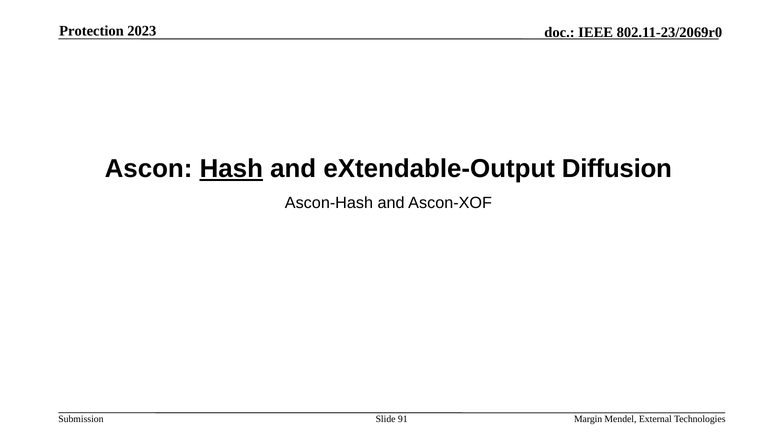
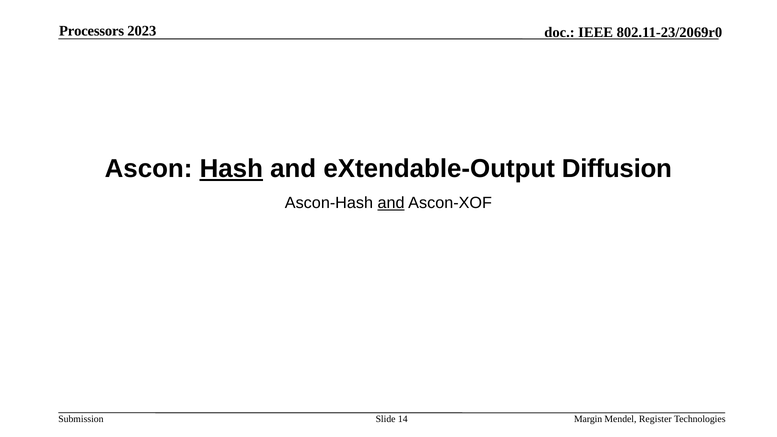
Protection: Protection -> Processors
and at (391, 203) underline: none -> present
91: 91 -> 14
External: External -> Register
